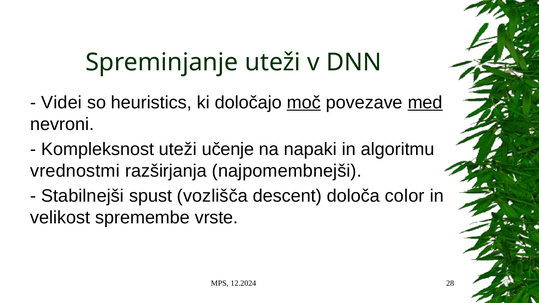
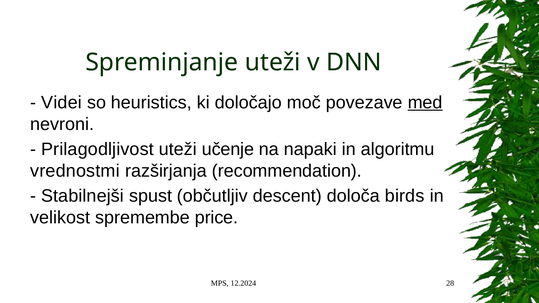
moč underline: present -> none
Kompleksnost: Kompleksnost -> Prilagodljivost
najpomembnejši: najpomembnejši -> recommendation
vozlišča: vozlišča -> občutljiv
color: color -> birds
vrste: vrste -> price
